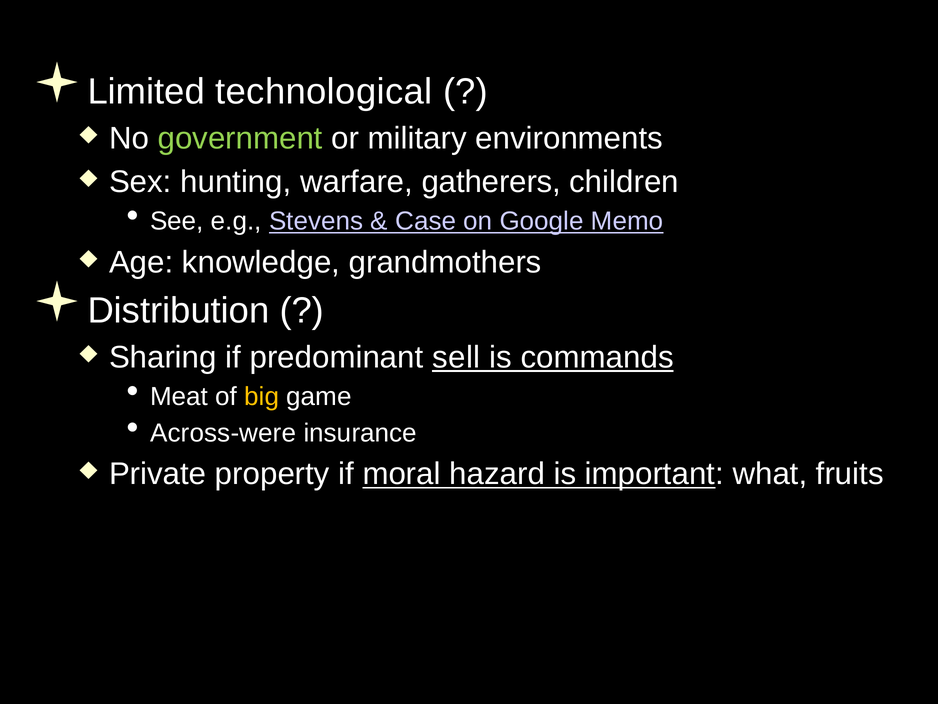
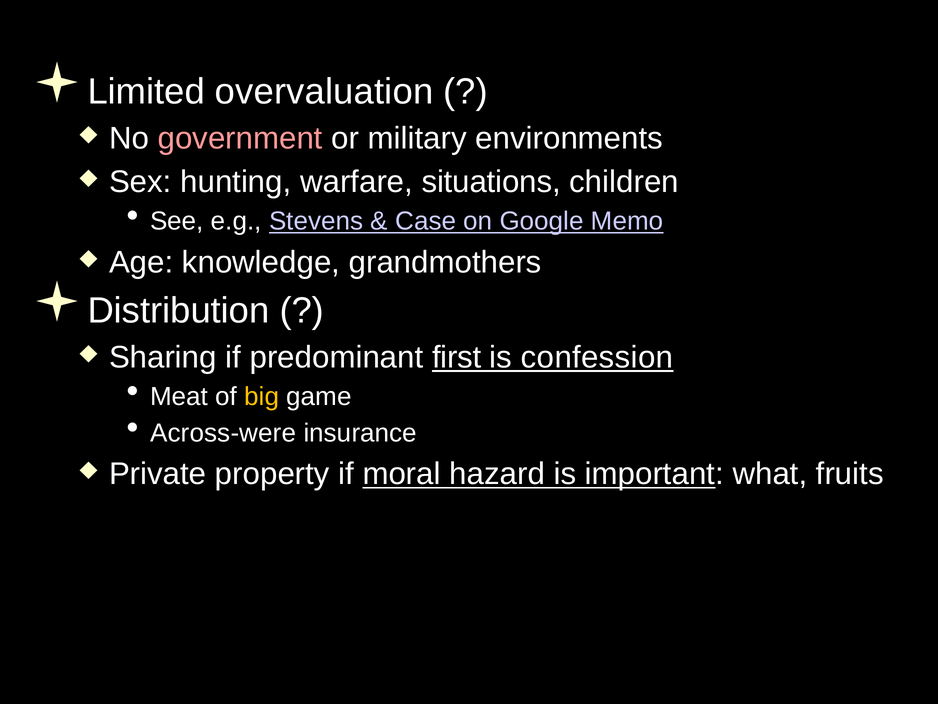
technological: technological -> overvaluation
government colour: light green -> pink
gatherers: gatherers -> situations
sell: sell -> first
commands: commands -> confession
